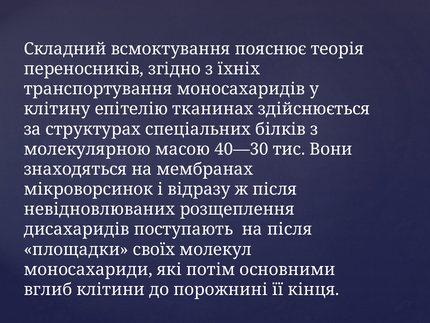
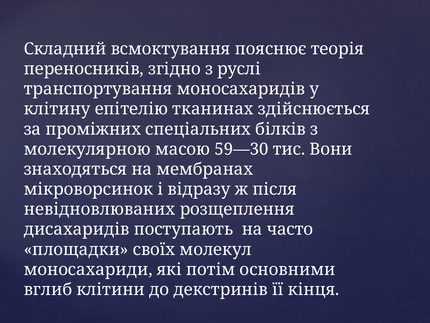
їхніх: їхніх -> руслі
структурах: структурах -> проміжних
40—30: 40—30 -> 59—30
на після: після -> часто
порожнині: порожнині -> декстринів
